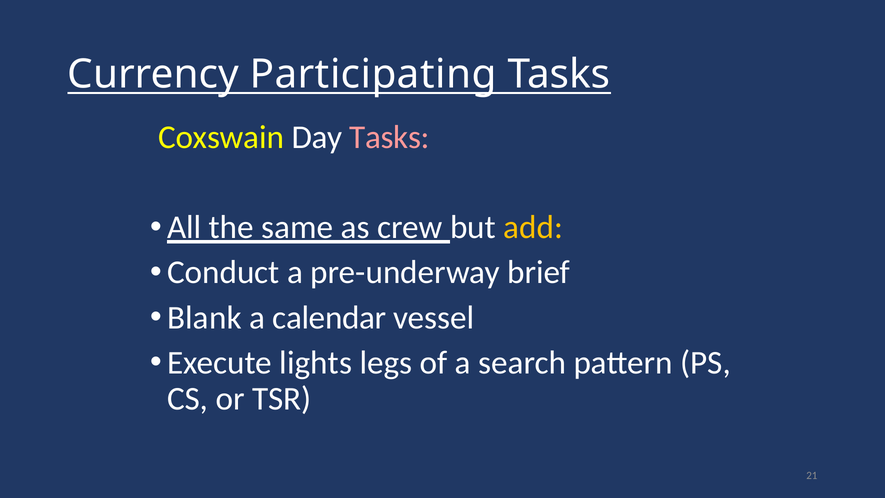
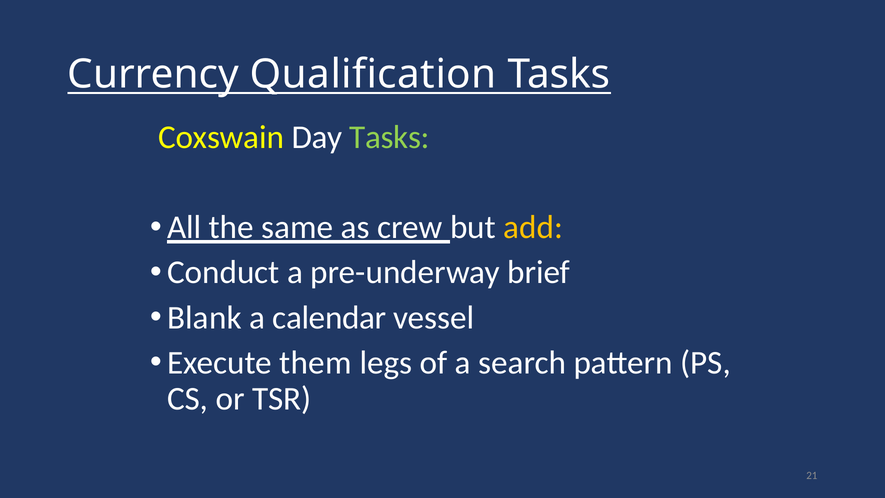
Participating: Participating -> Qualification
Tasks at (389, 137) colour: pink -> light green
lights: lights -> them
